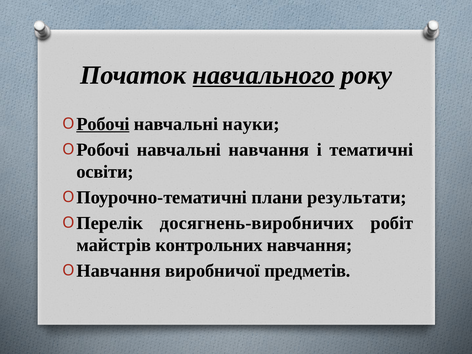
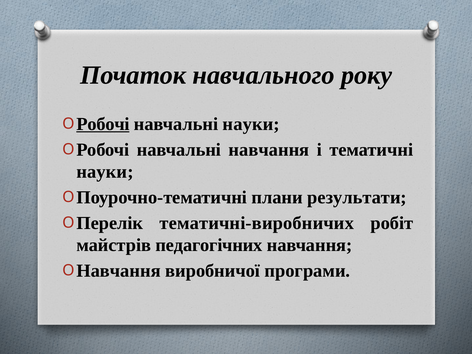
навчального underline: present -> none
освіти at (105, 172): освіти -> науки
досягнень-виробничих: досягнень-виробничих -> тематичні-виробничих
контрольних: контрольних -> педагогічних
предметів: предметів -> програми
